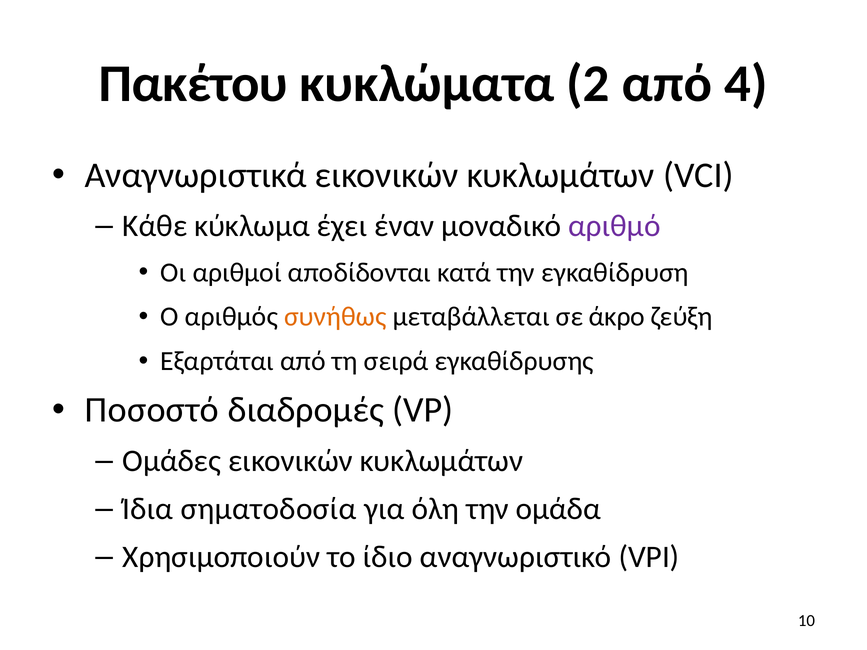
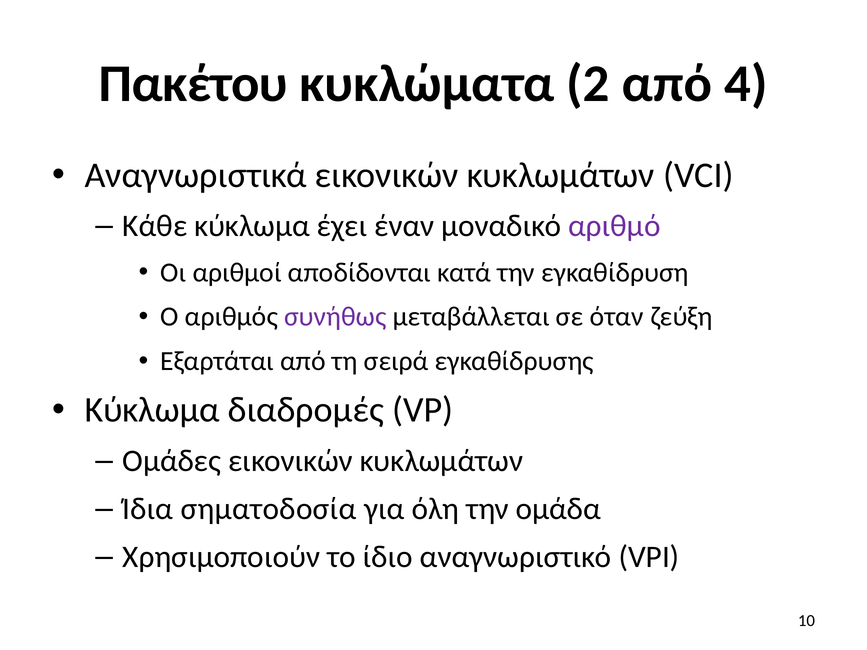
συνήθως colour: orange -> purple
άκρο: άκρο -> όταν
Ποσοστό at (152, 410): Ποσοστό -> Κύκλωμα
